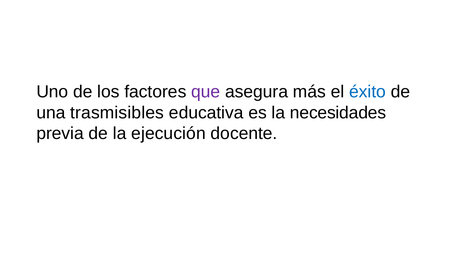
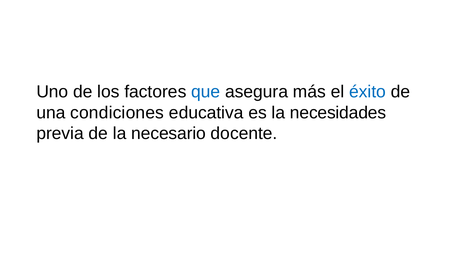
que colour: purple -> blue
trasmisibles: trasmisibles -> condiciones
ejecución: ejecución -> necesario
